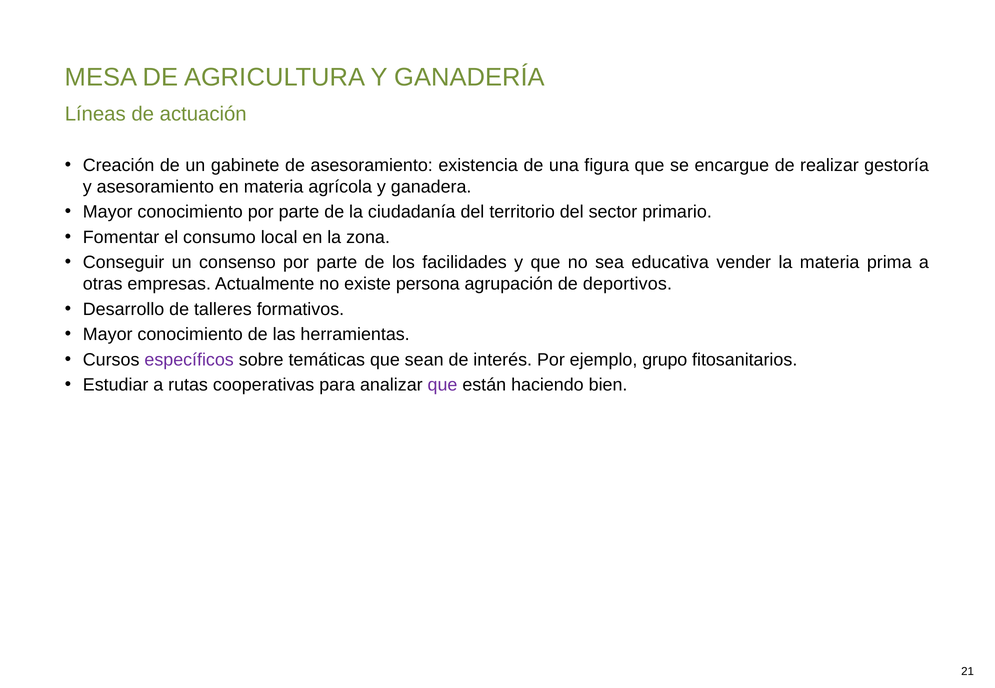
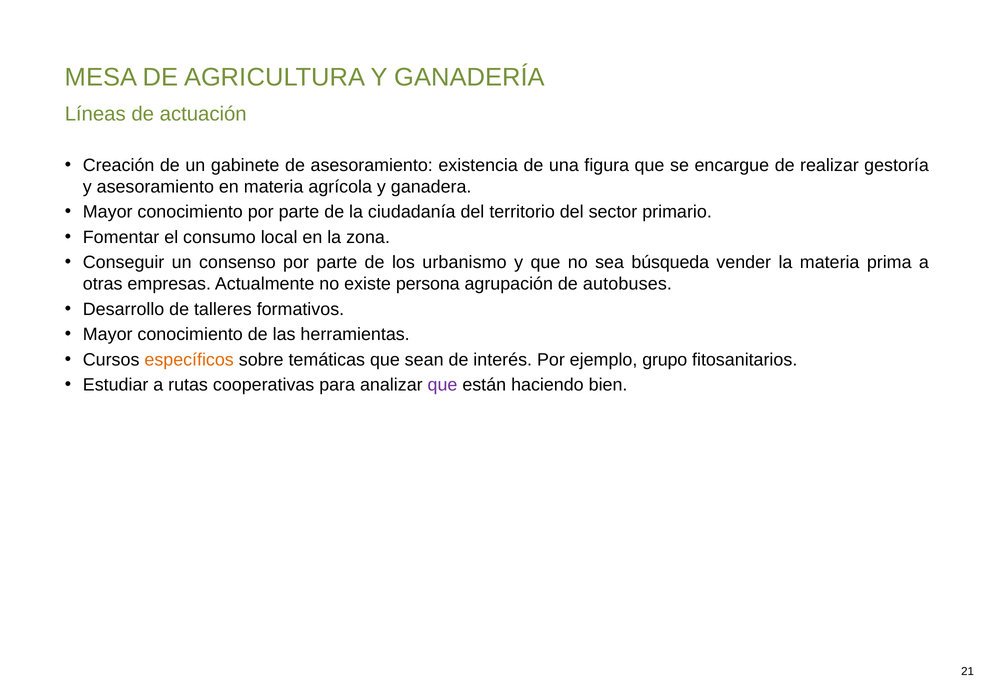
facilidades: facilidades -> urbanismo
educativa: educativa -> búsqueda
deportivos: deportivos -> autobuses
específicos colour: purple -> orange
